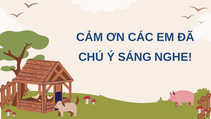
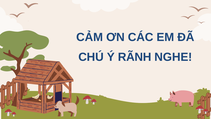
SÁNG: SÁNG -> RÃNH
